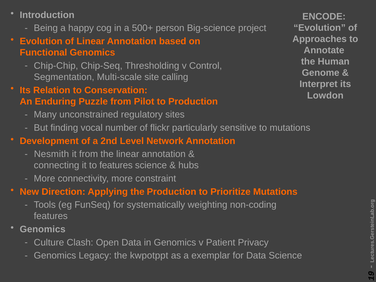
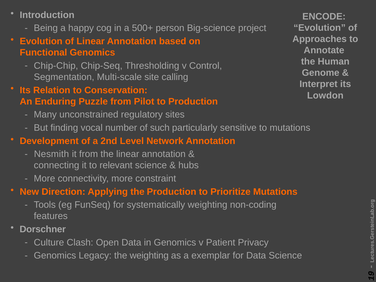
flickr: flickr -> such
to features: features -> relevant
Genomics at (43, 229): Genomics -> Dorschner
the kwpotppt: kwpotppt -> weighting
